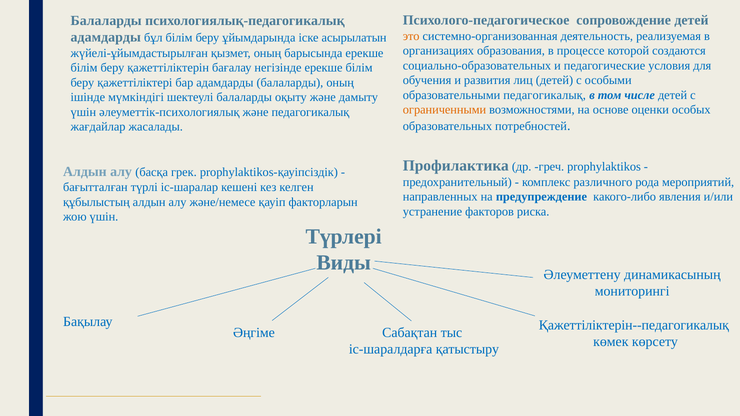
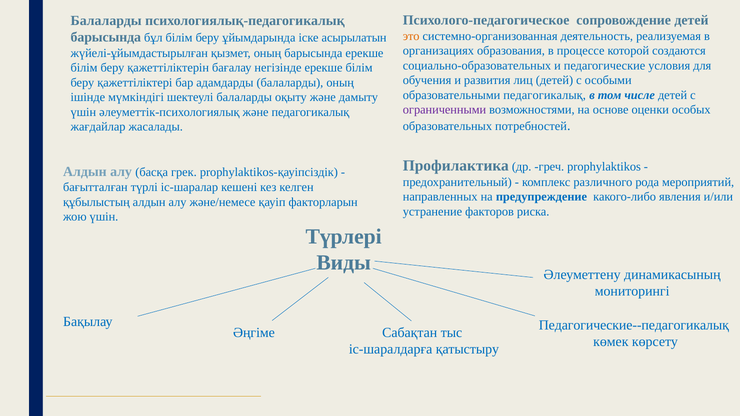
адамдарды at (106, 37): адамдарды -> барысында
ограниченными colour: orange -> purple
Қажеттіліктерін--педагогикалық: Қажеттіліктерін--педагогикалық -> Педагогические--педагогикалық
